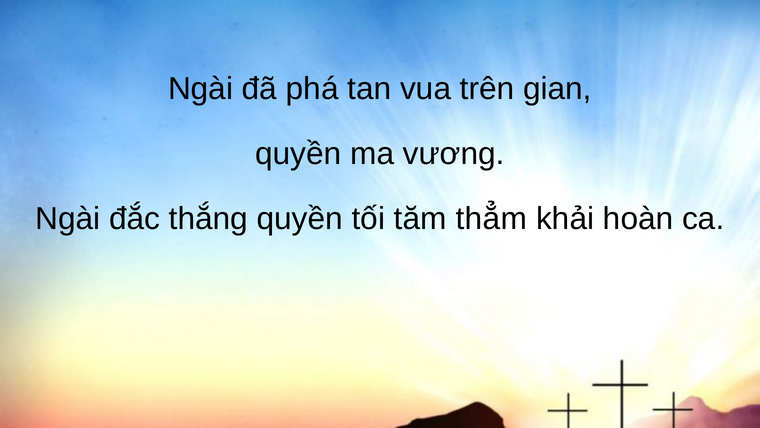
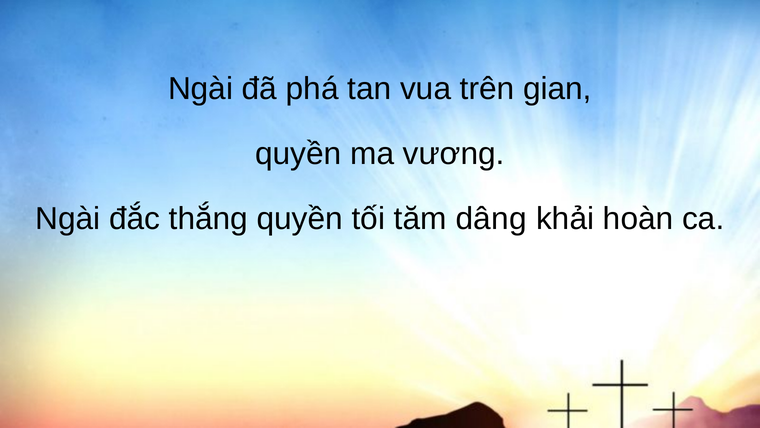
thẳm: thẳm -> dâng
